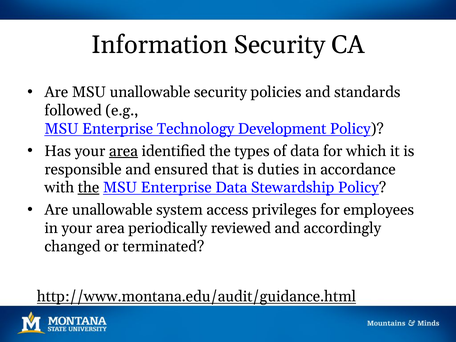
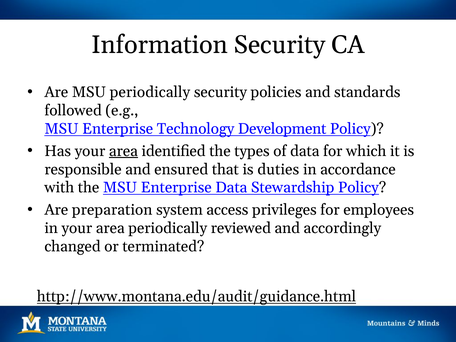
MSU unallowable: unallowable -> periodically
the at (89, 188) underline: present -> none
Are unallowable: unallowable -> preparation
